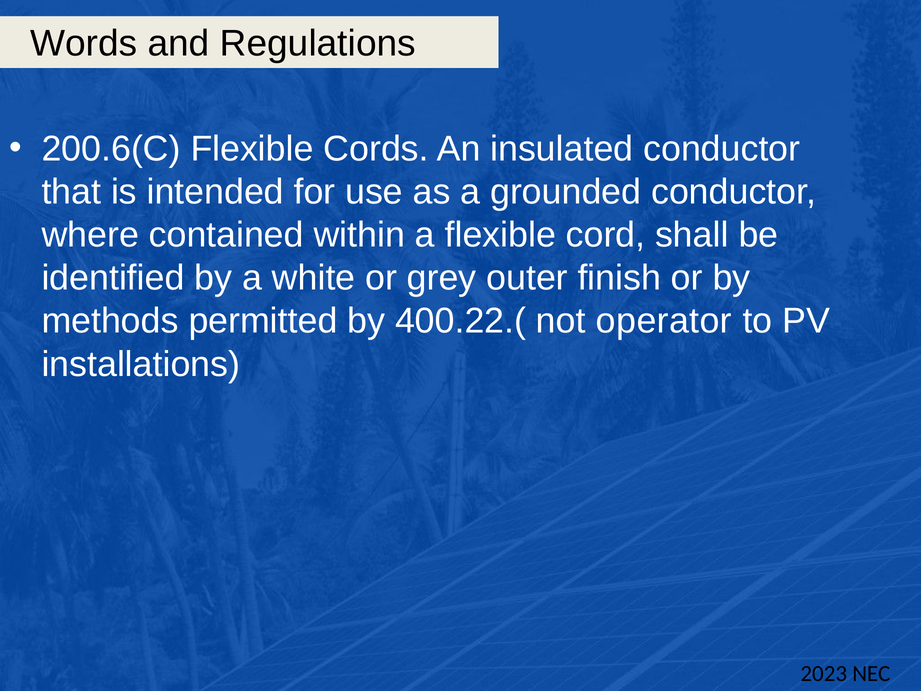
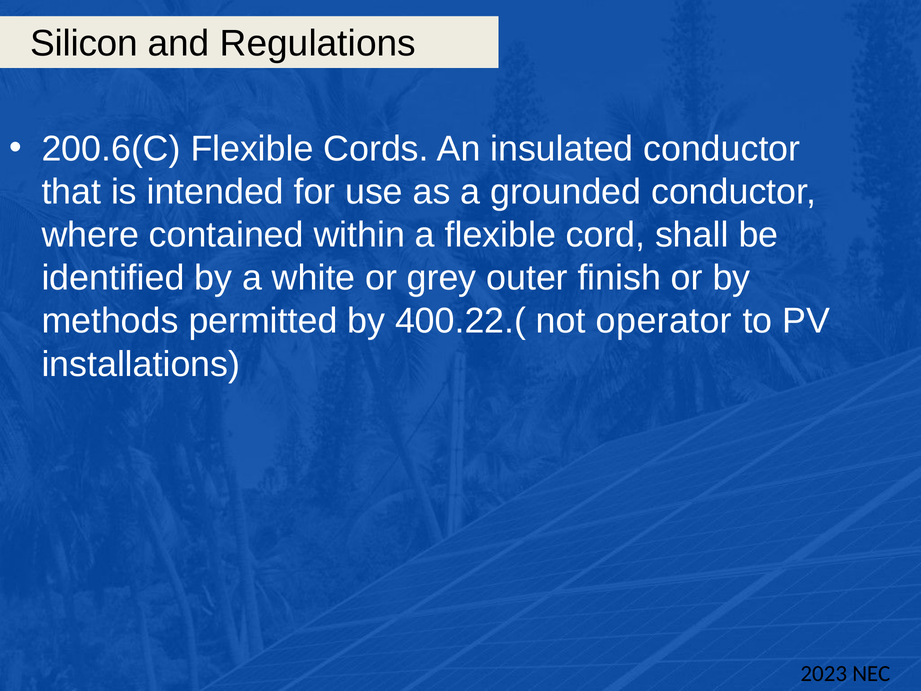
Words: Words -> Silicon
